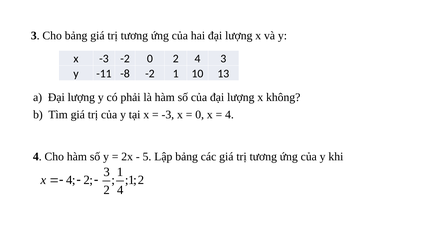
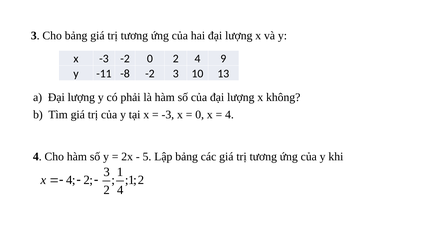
4 3: 3 -> 9
-2 1: 1 -> 3
